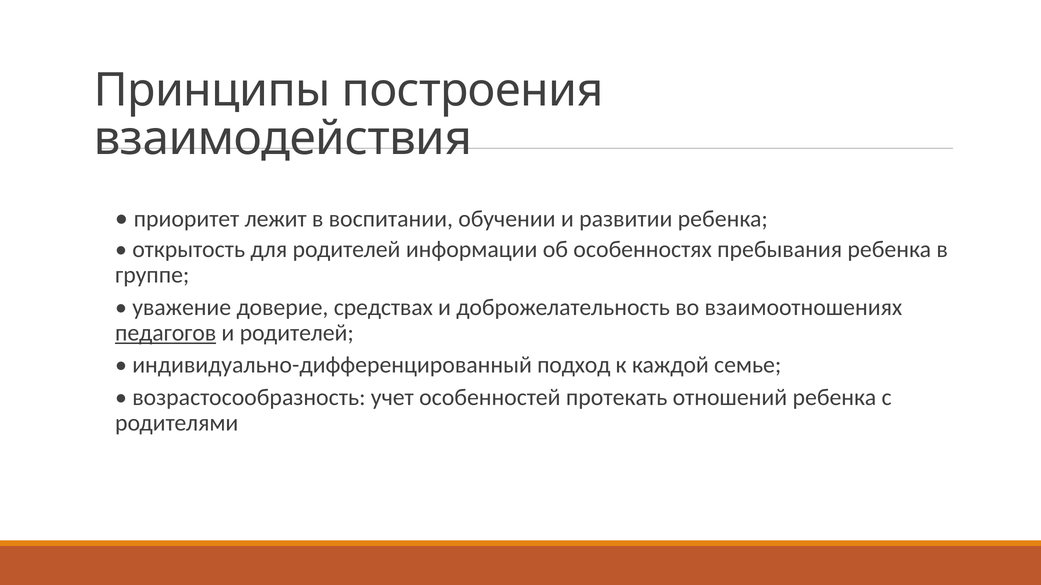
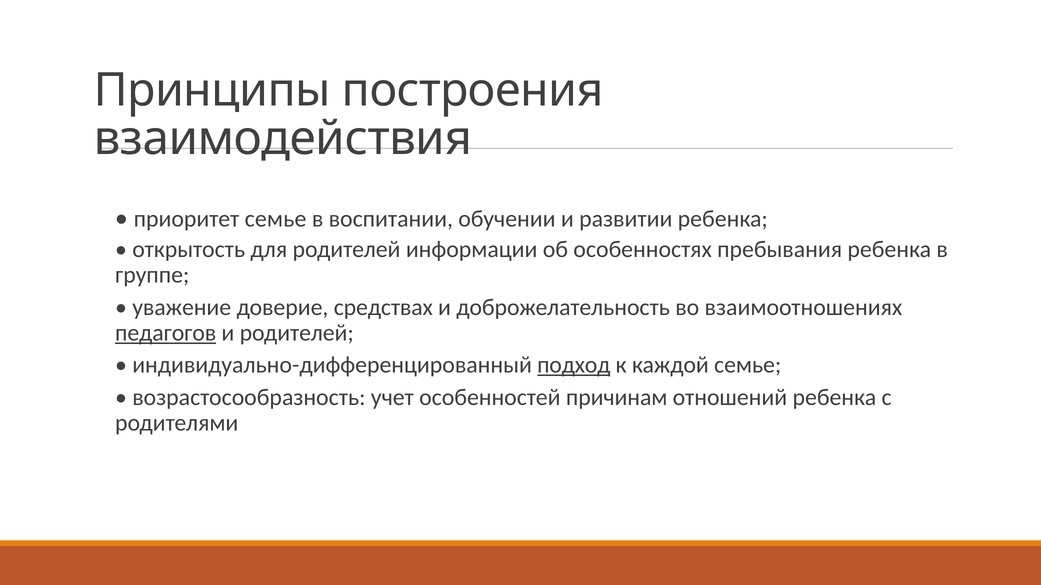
приоритет лежит: лежит -> семье
подход underline: none -> present
протекать: протекать -> причинам
